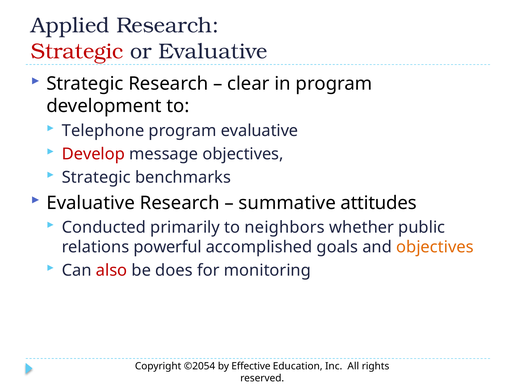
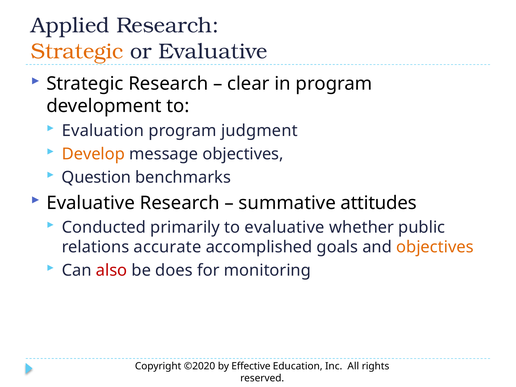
Strategic at (77, 51) colour: red -> orange
Telephone: Telephone -> Evaluation
program evaluative: evaluative -> judgment
Develop colour: red -> orange
Strategic at (96, 177): Strategic -> Question
to neighbors: neighbors -> evaluative
powerful: powerful -> accurate
©2054: ©2054 -> ©2020
